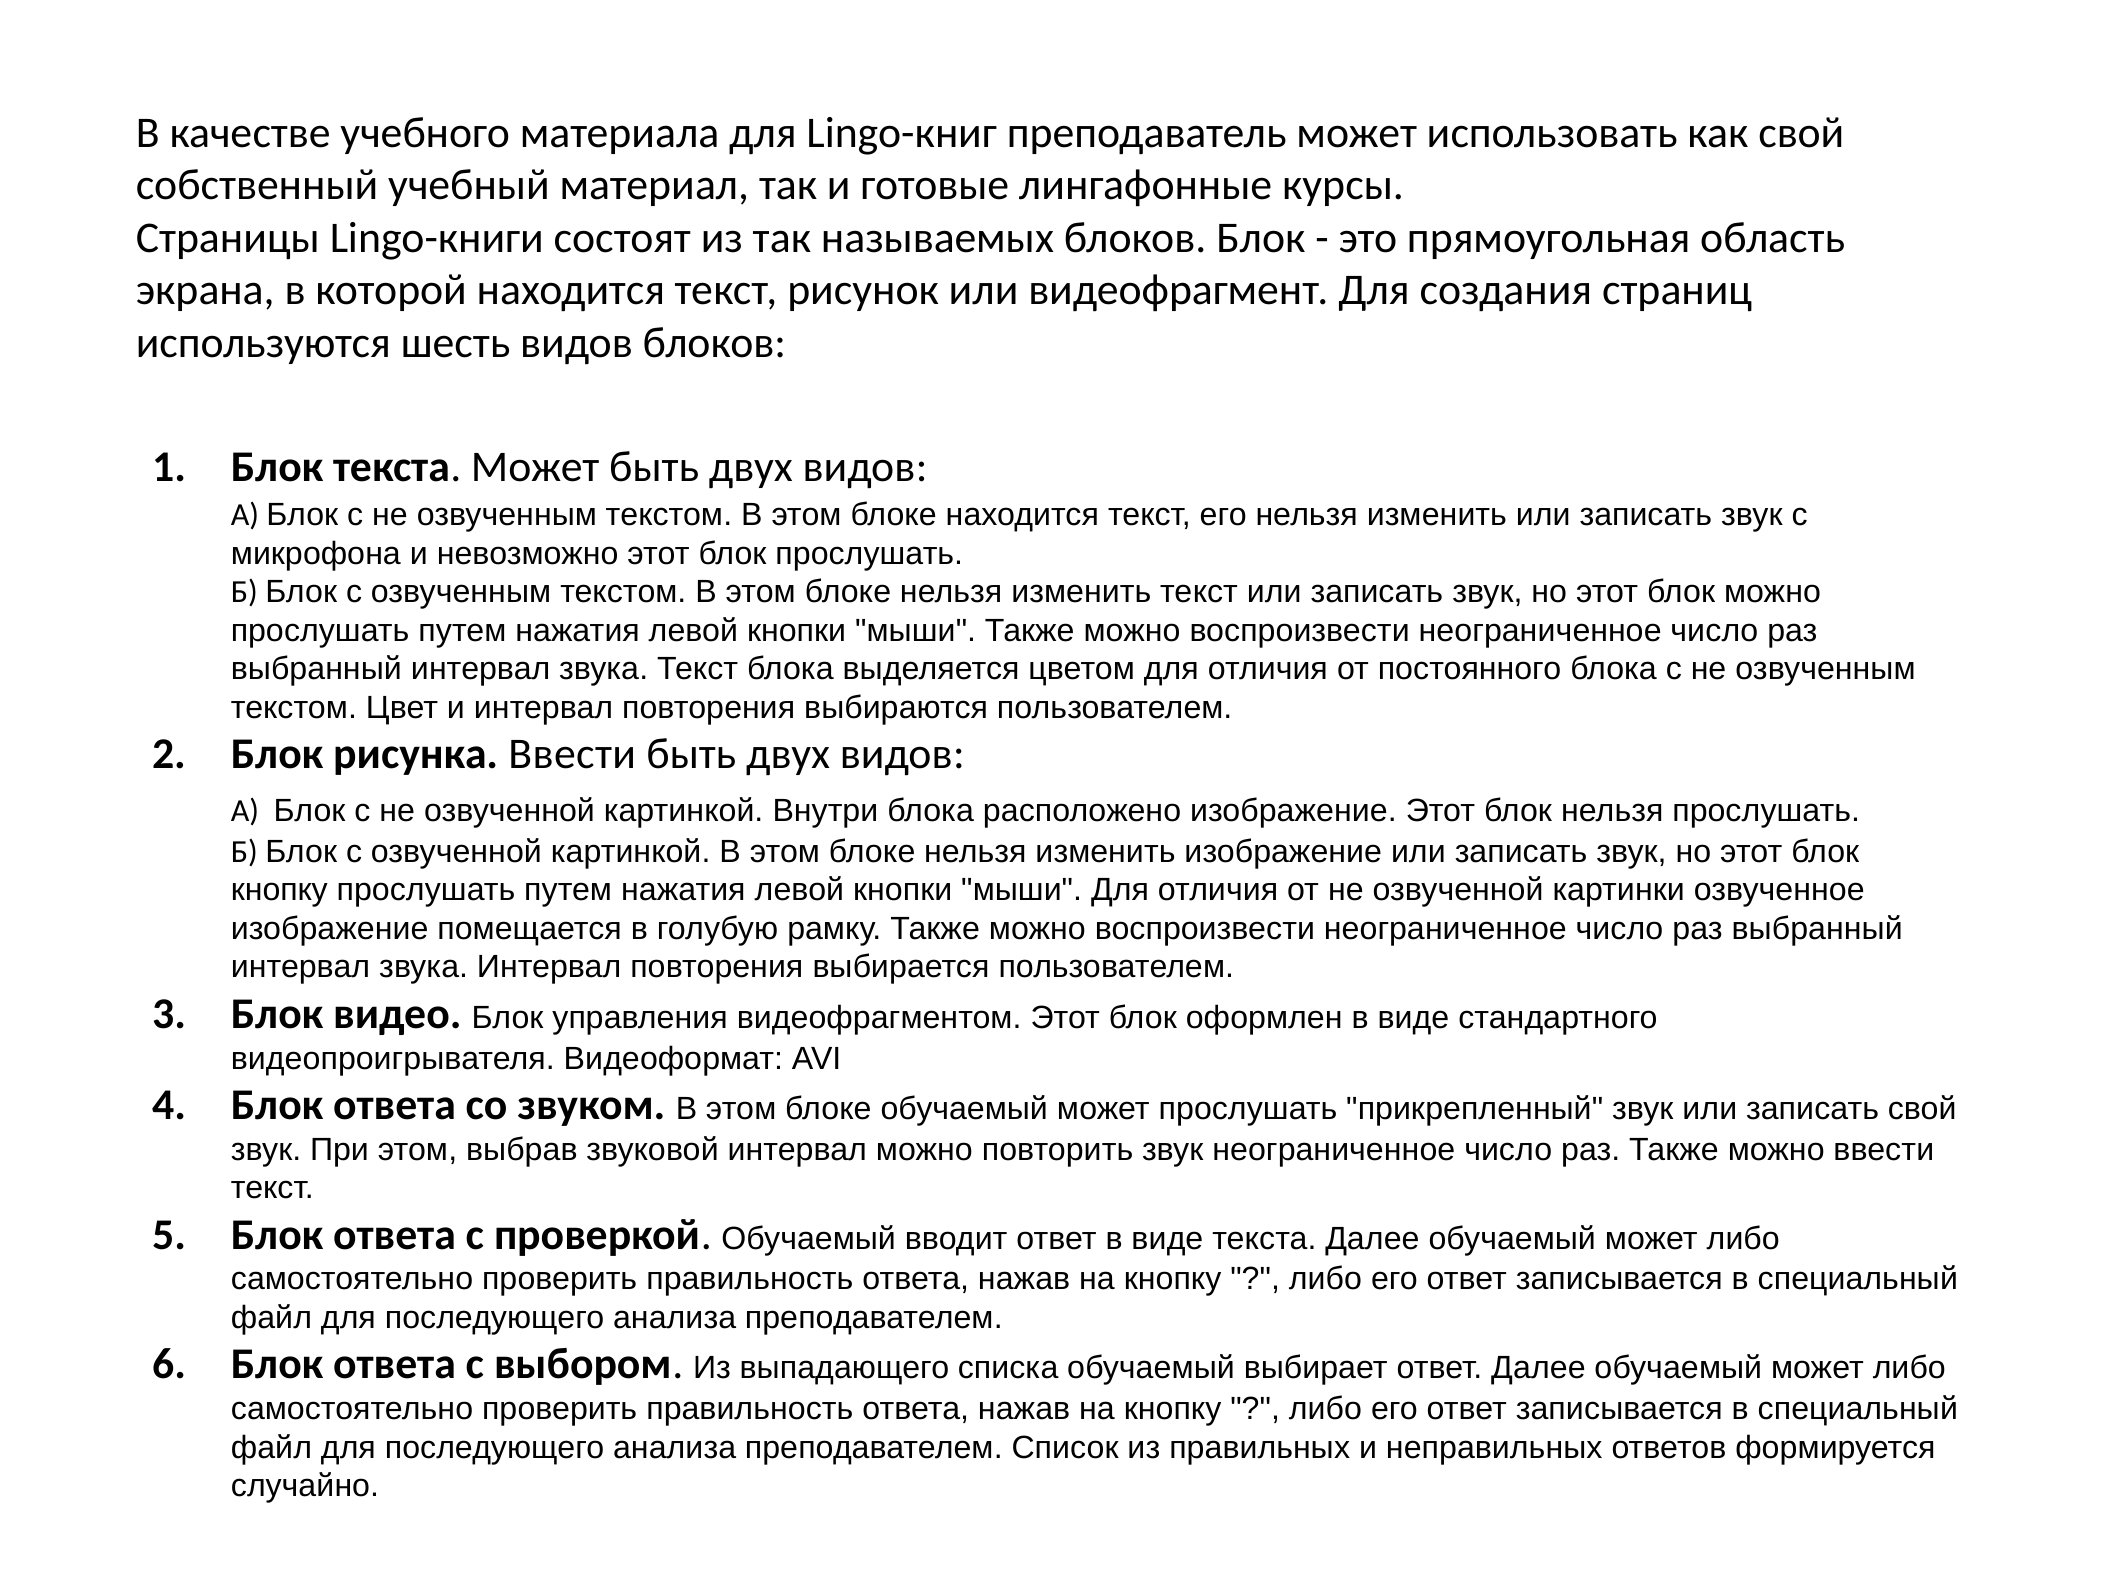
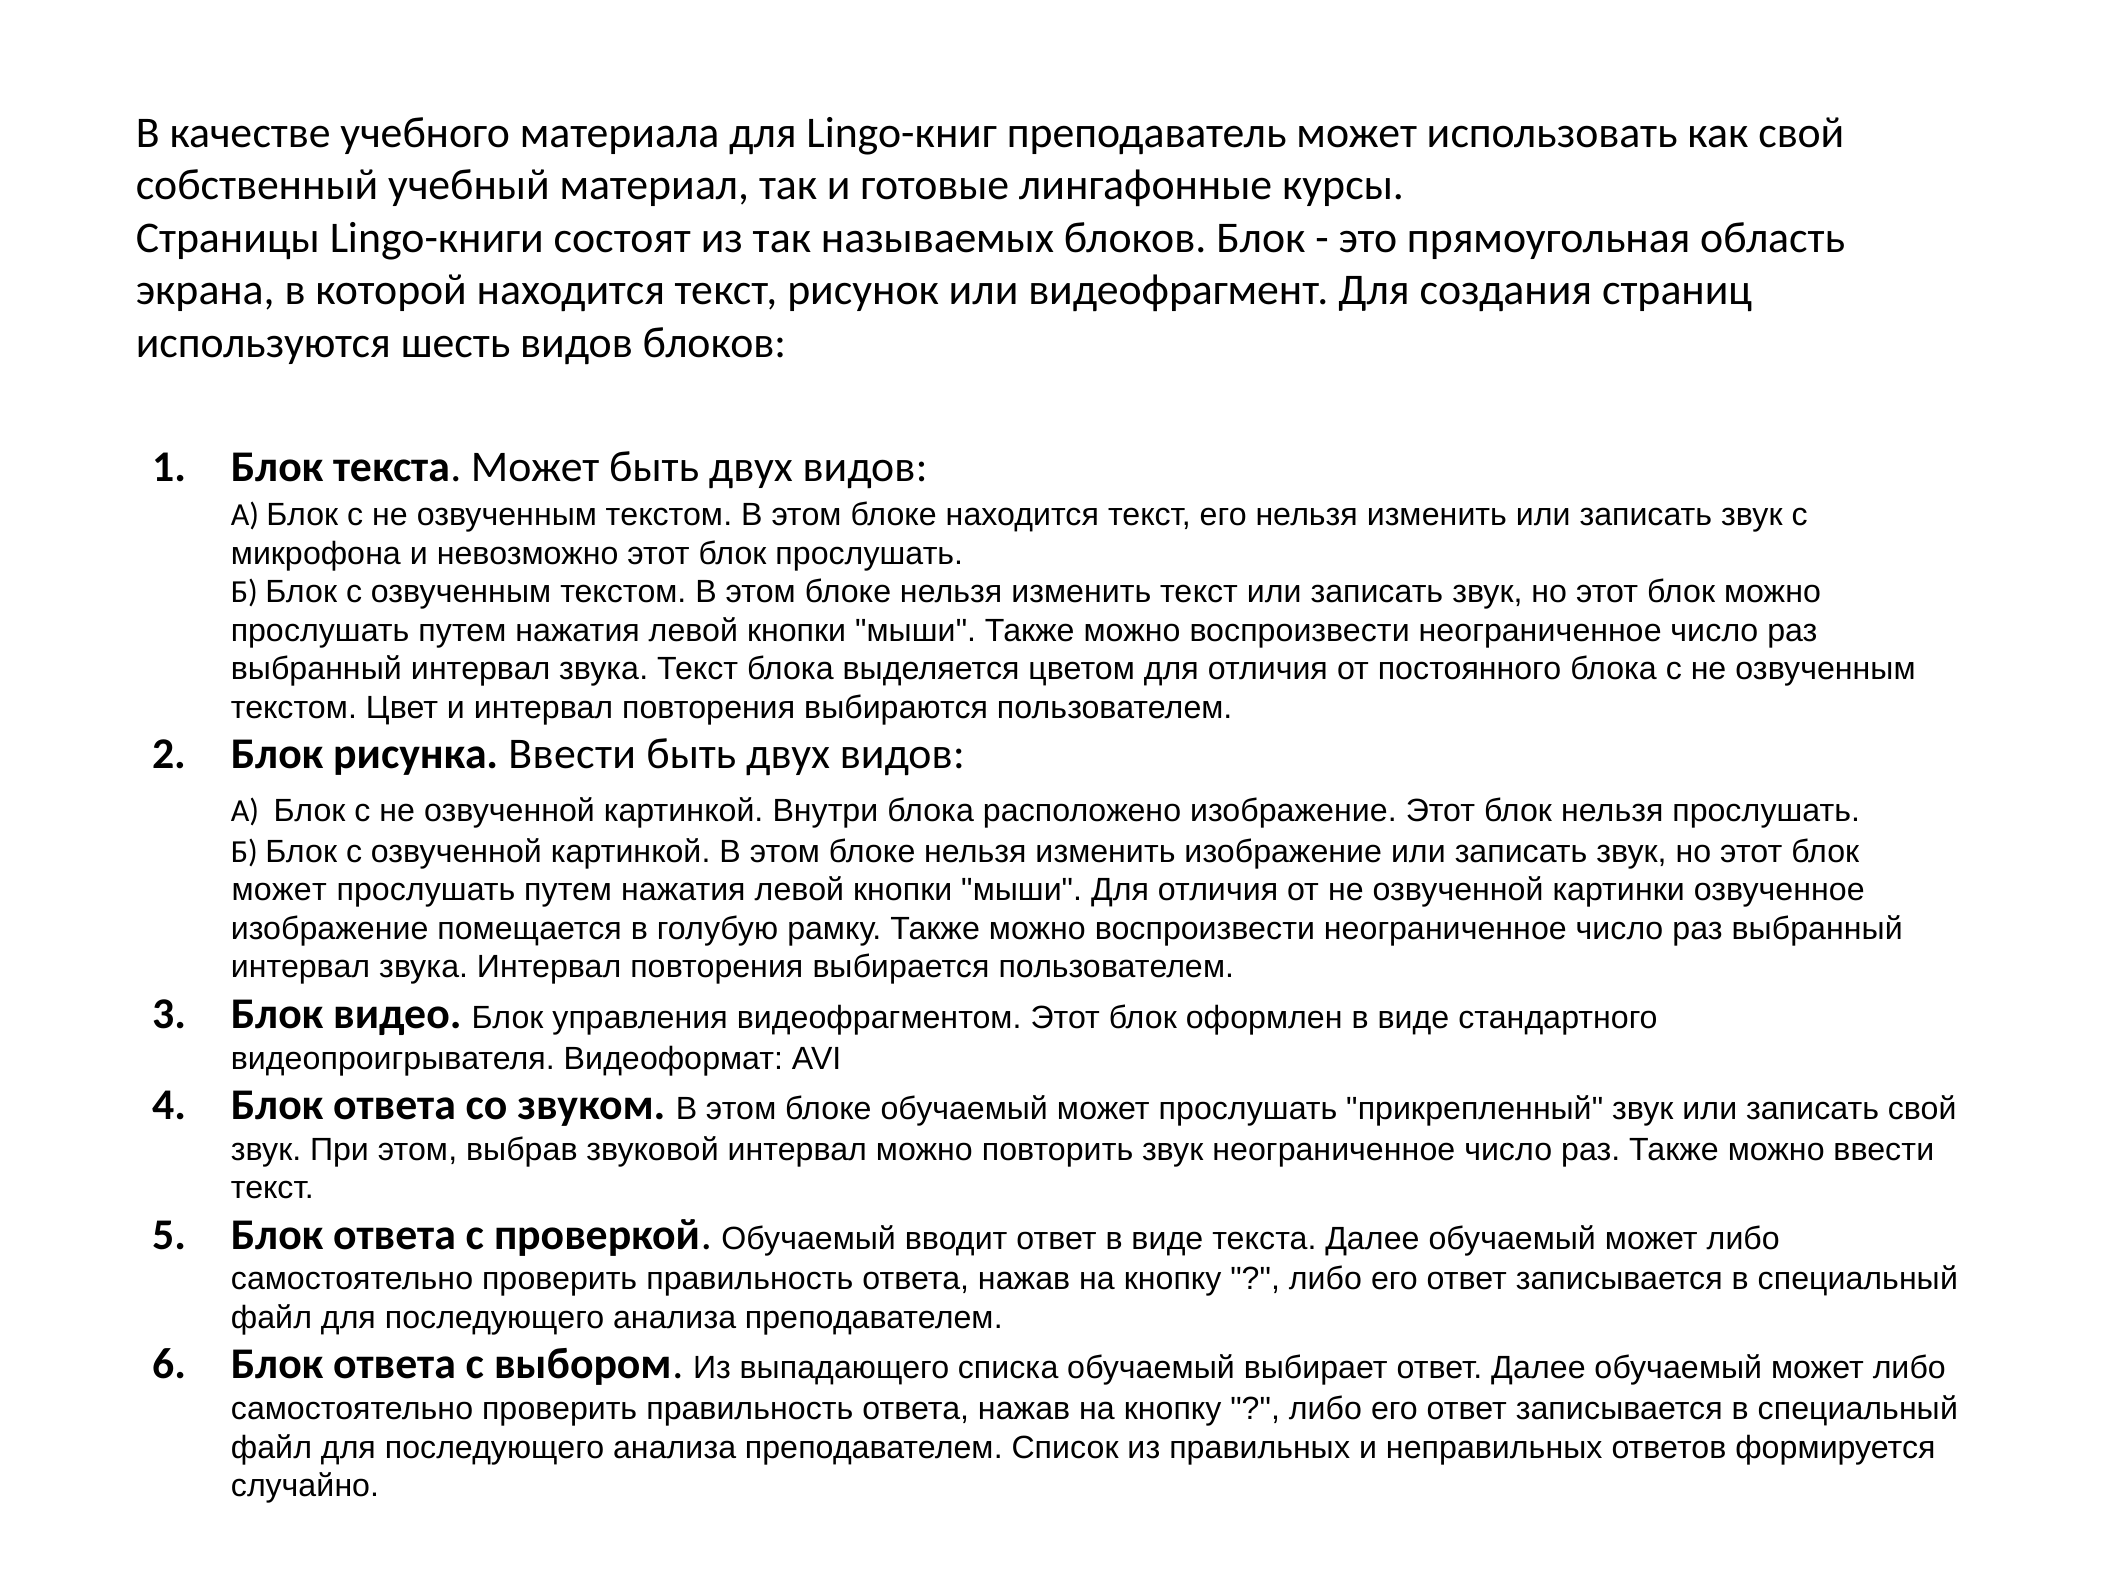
кнопку at (279, 890): кнопку -> может
